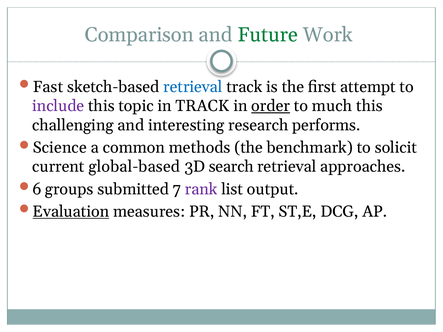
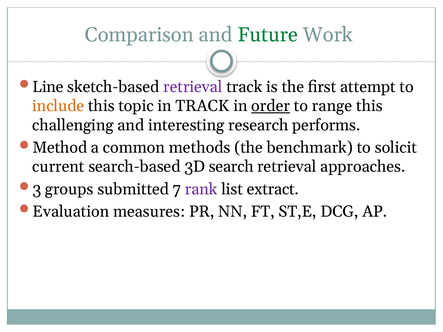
Fast: Fast -> Line
retrieval at (193, 87) colour: blue -> purple
include colour: purple -> orange
much: much -> range
Science: Science -> Method
global-based: global-based -> search-based
6: 6 -> 3
output: output -> extract
Evaluation underline: present -> none
